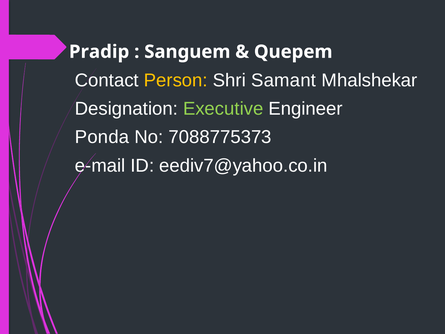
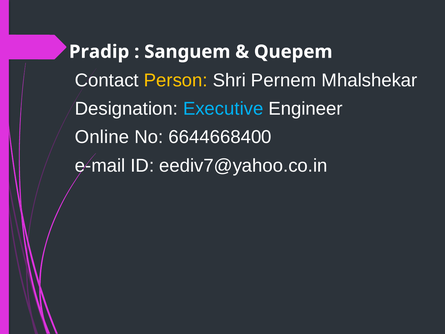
Samant: Samant -> Pernem
Executive colour: light green -> light blue
Ponda: Ponda -> Online
7088775373: 7088775373 -> 6644668400
